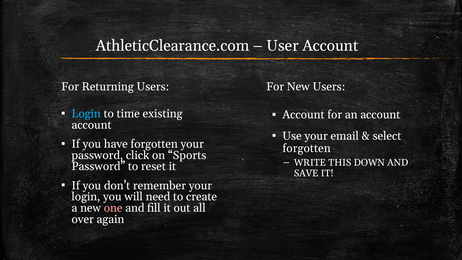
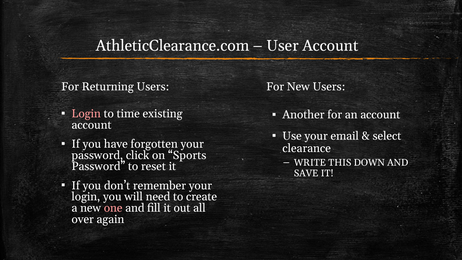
Login at (86, 114) colour: light blue -> pink
Account at (303, 115): Account -> Another
forgotten at (307, 148): forgotten -> clearance
